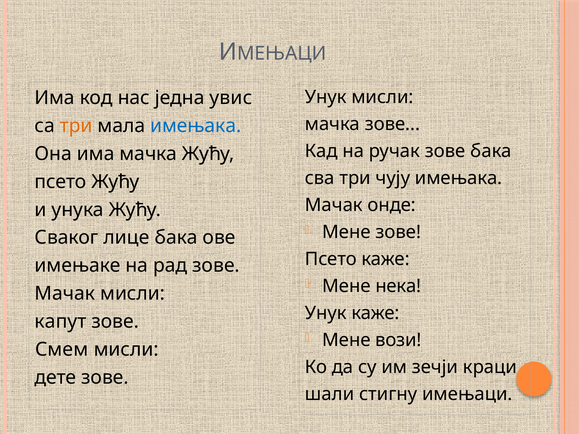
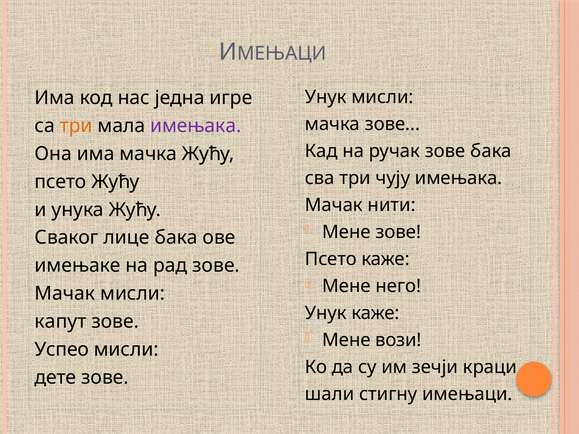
увис: увис -> игре
имењака at (196, 126) colour: blue -> purple
онде: онде -> нити
нека: нека -> него
Смем: Смем -> Успео
